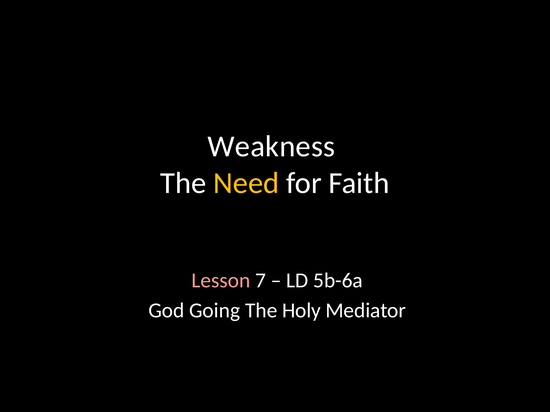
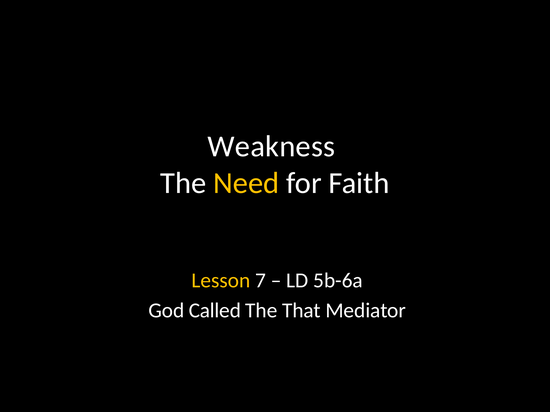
Lesson colour: pink -> yellow
Going: Going -> Called
Holy: Holy -> That
